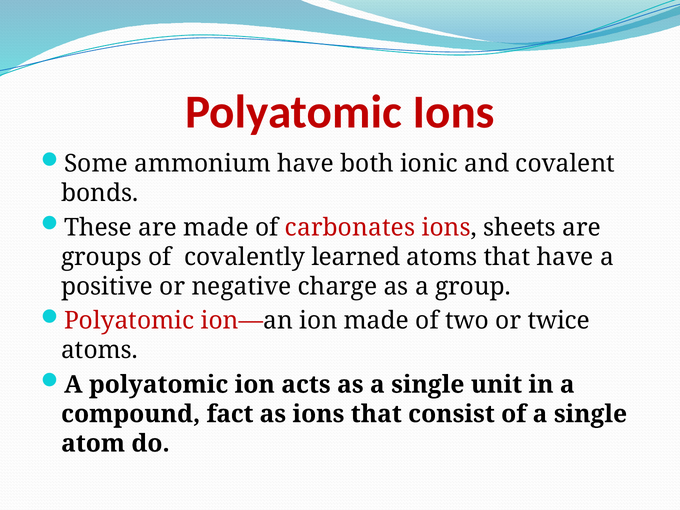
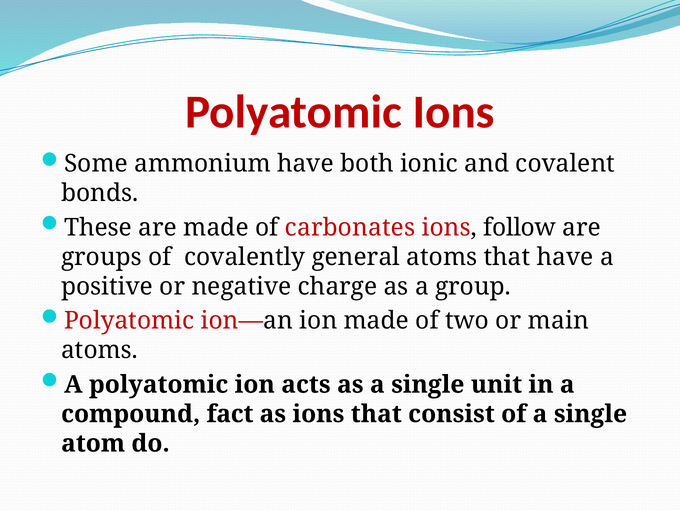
sheets: sheets -> follow
learned: learned -> general
twice: twice -> main
